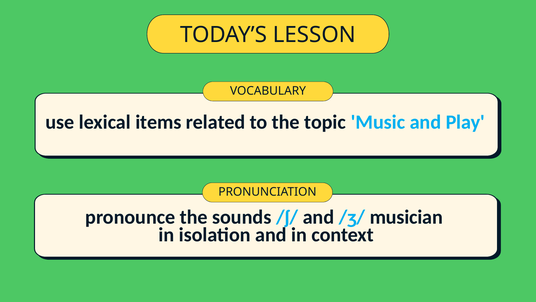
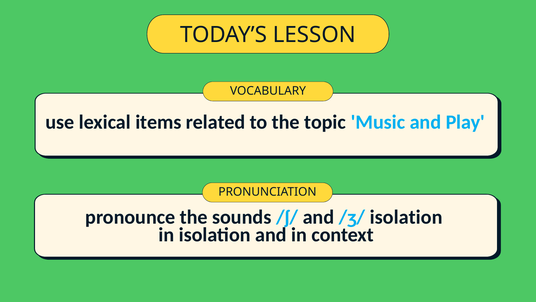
/ʒ/ musician: musician -> isolation
